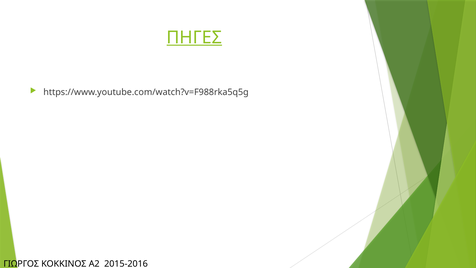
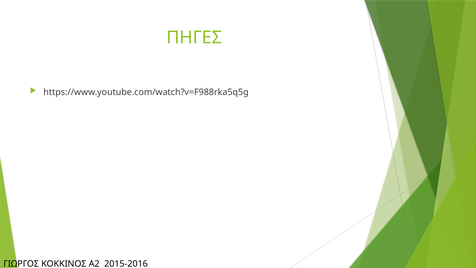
ΠΗΓΕΣ underline: present -> none
